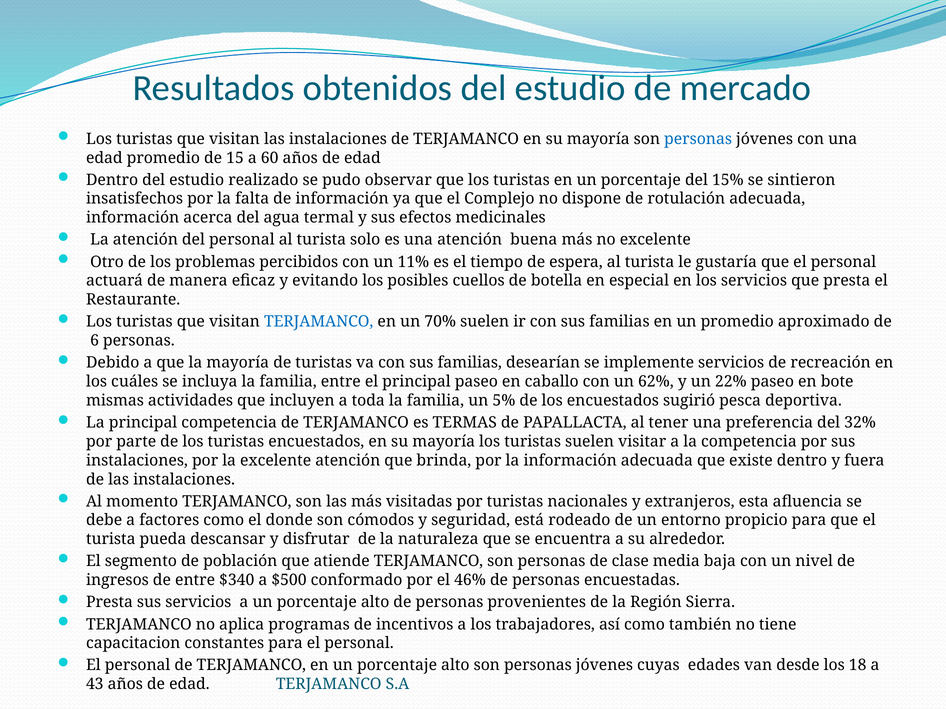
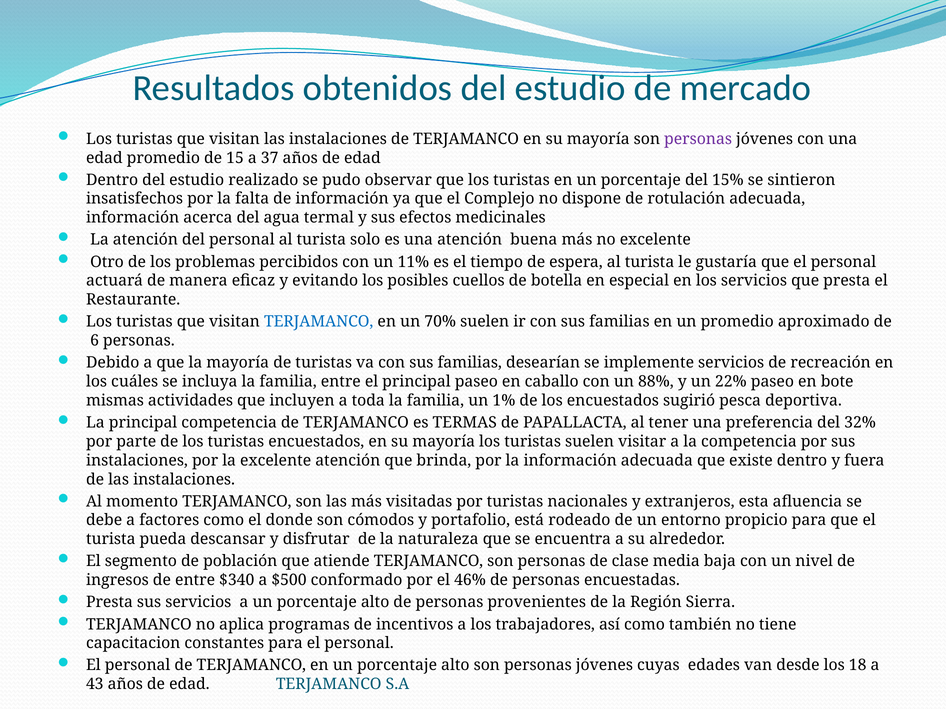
personas at (698, 139) colour: blue -> purple
60: 60 -> 37
62%: 62% -> 88%
5%: 5% -> 1%
seguridad: seguridad -> portafolio
